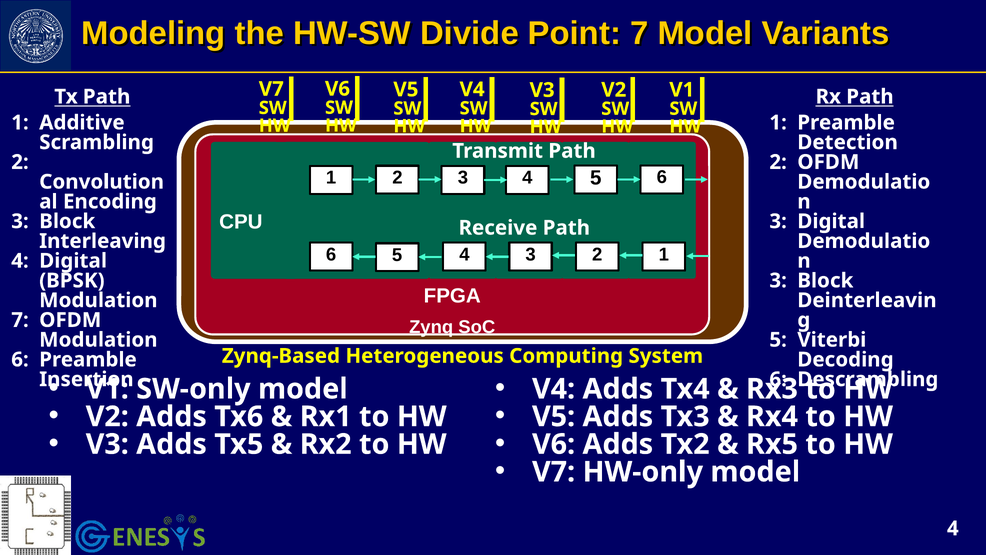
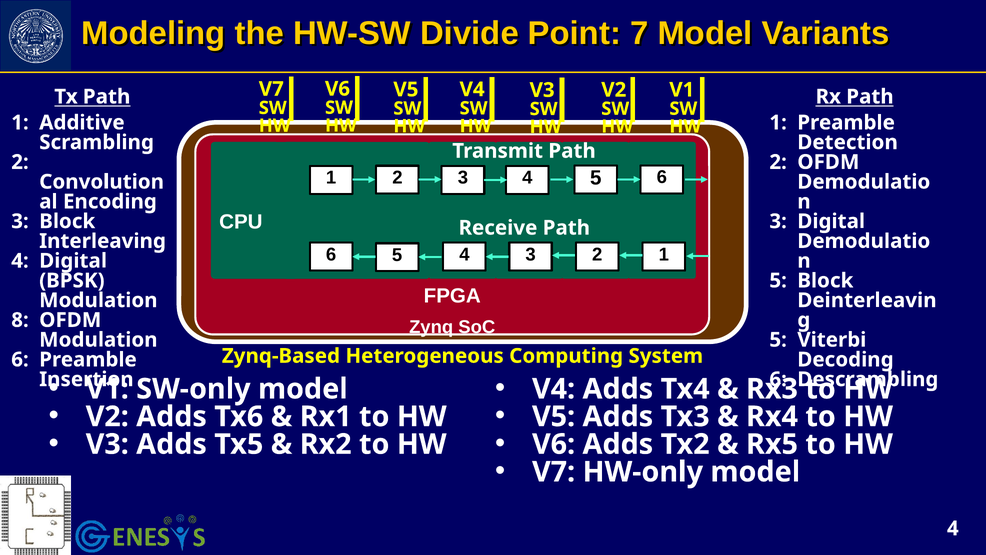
3 at (778, 280): 3 -> 5
7 at (20, 320): 7 -> 8
